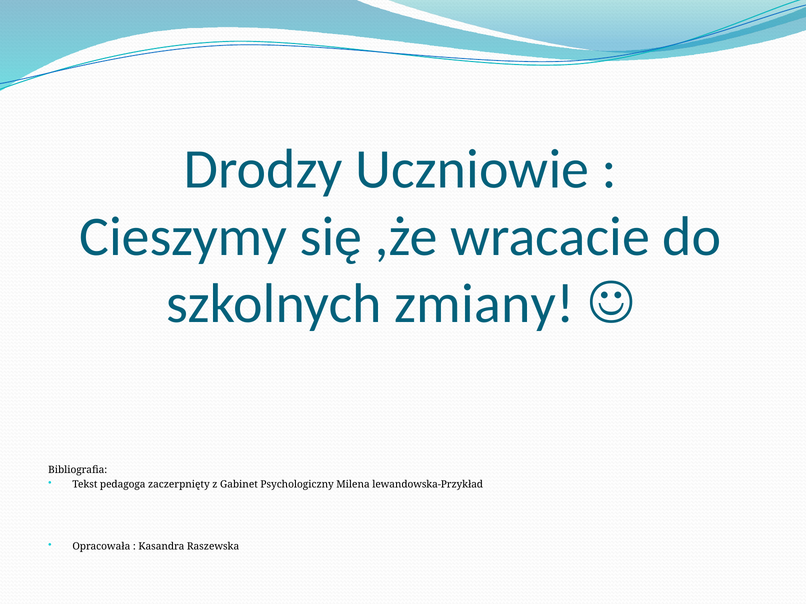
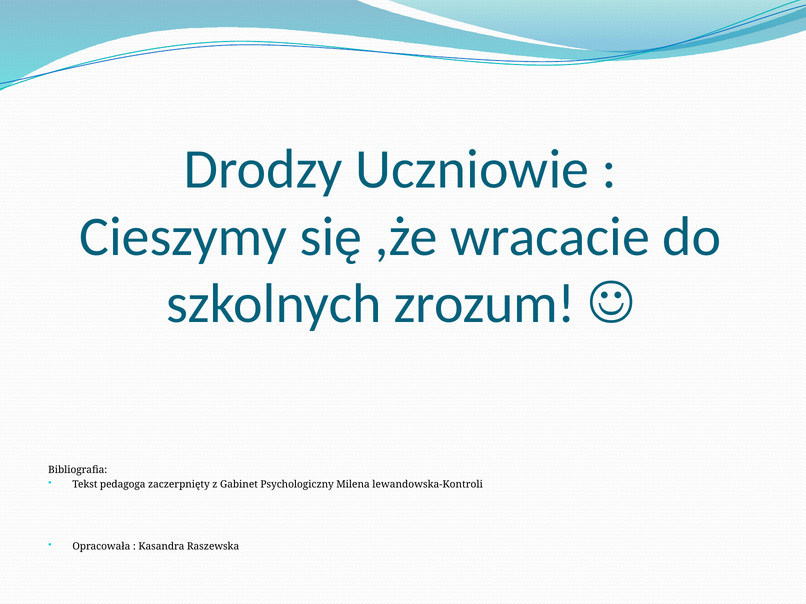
zmiany: zmiany -> zrozum
lewandowska-Przykład: lewandowska-Przykład -> lewandowska-Kontroli
